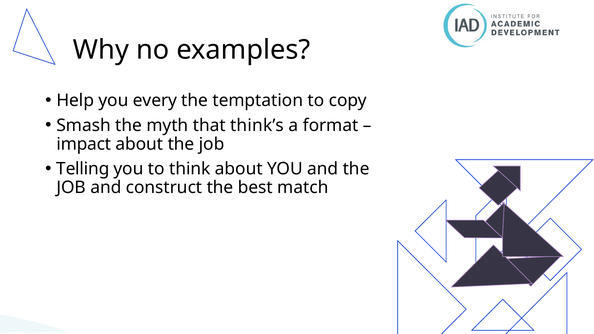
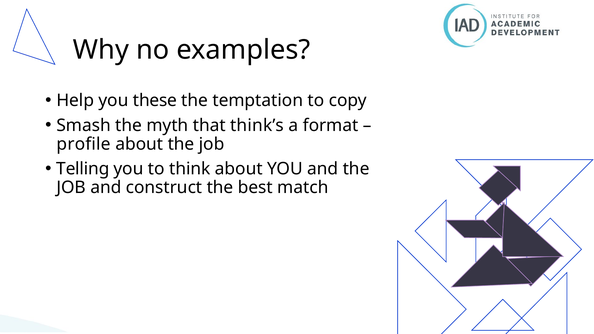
every: every -> these
impact: impact -> profile
